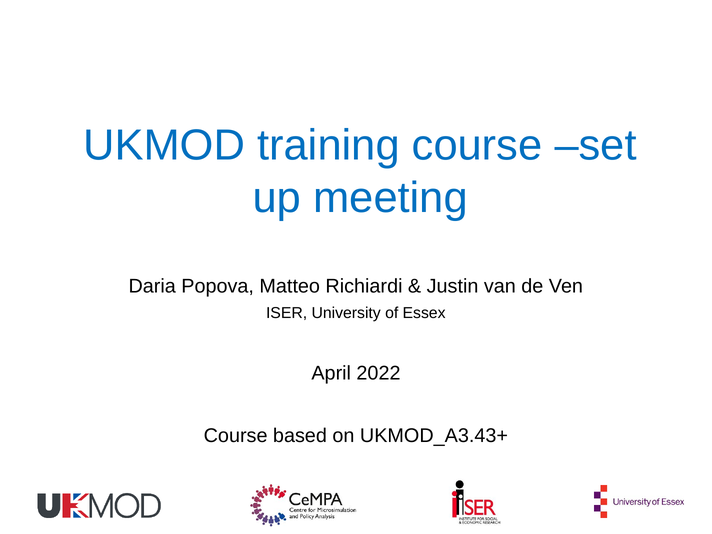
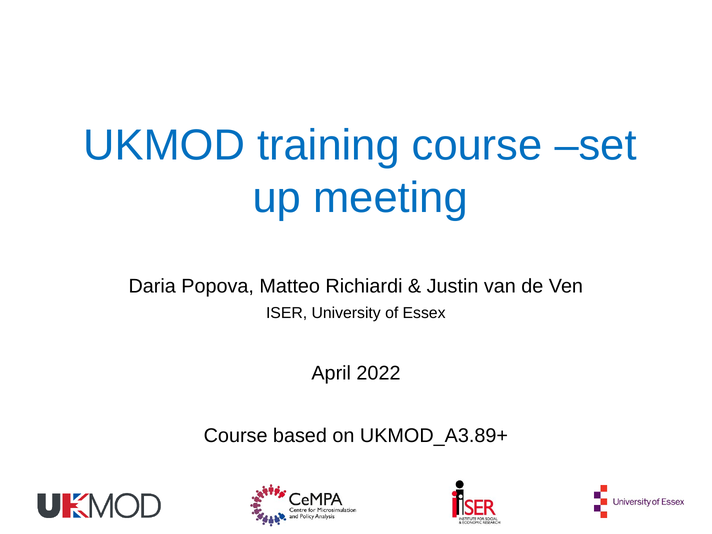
UKMOD_A3.43+: UKMOD_A3.43+ -> UKMOD_A3.89+
